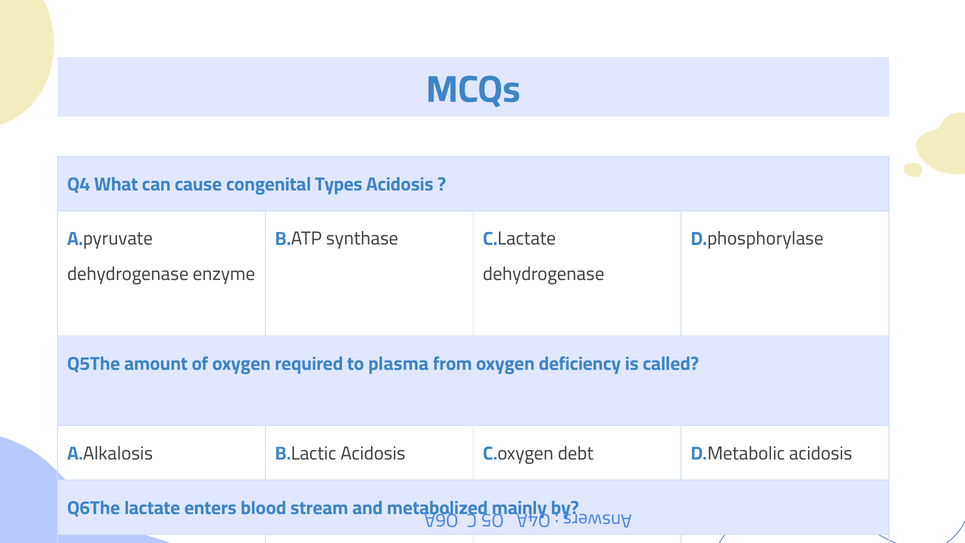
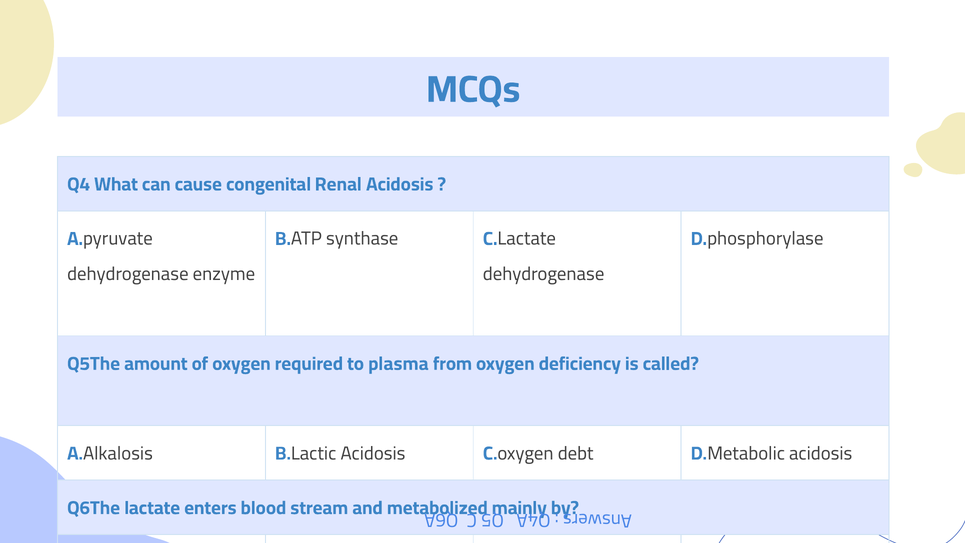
Types: Types -> Renal
